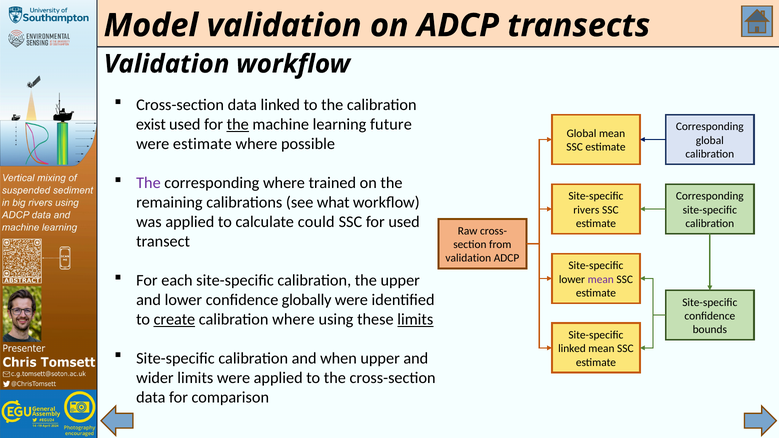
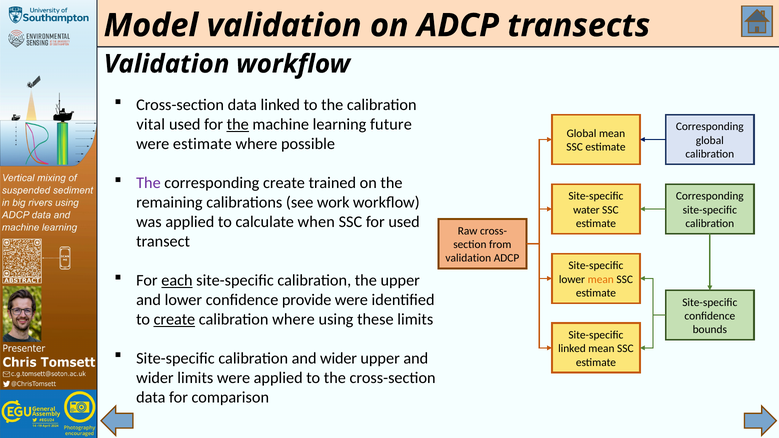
exist: exist -> vital
corresponding where: where -> create
what: what -> work
rivers: rivers -> water
could: could -> when
each underline: none -> present
mean at (601, 279) colour: purple -> orange
globally: globally -> provide
limits at (415, 319) underline: present -> none
calibration and when: when -> wider
